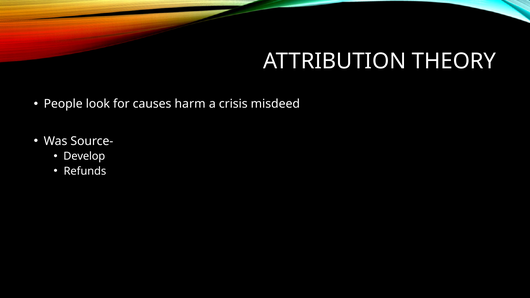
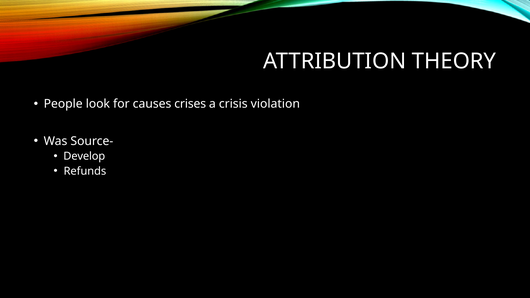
harm: harm -> crises
misdeed: misdeed -> violation
